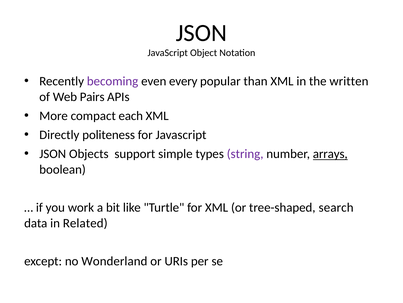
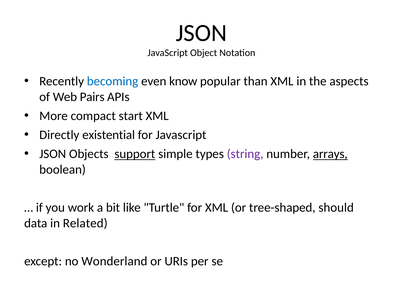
becoming colour: purple -> blue
every: every -> know
written: written -> aspects
each: each -> start
politeness: politeness -> existential
support underline: none -> present
search: search -> should
